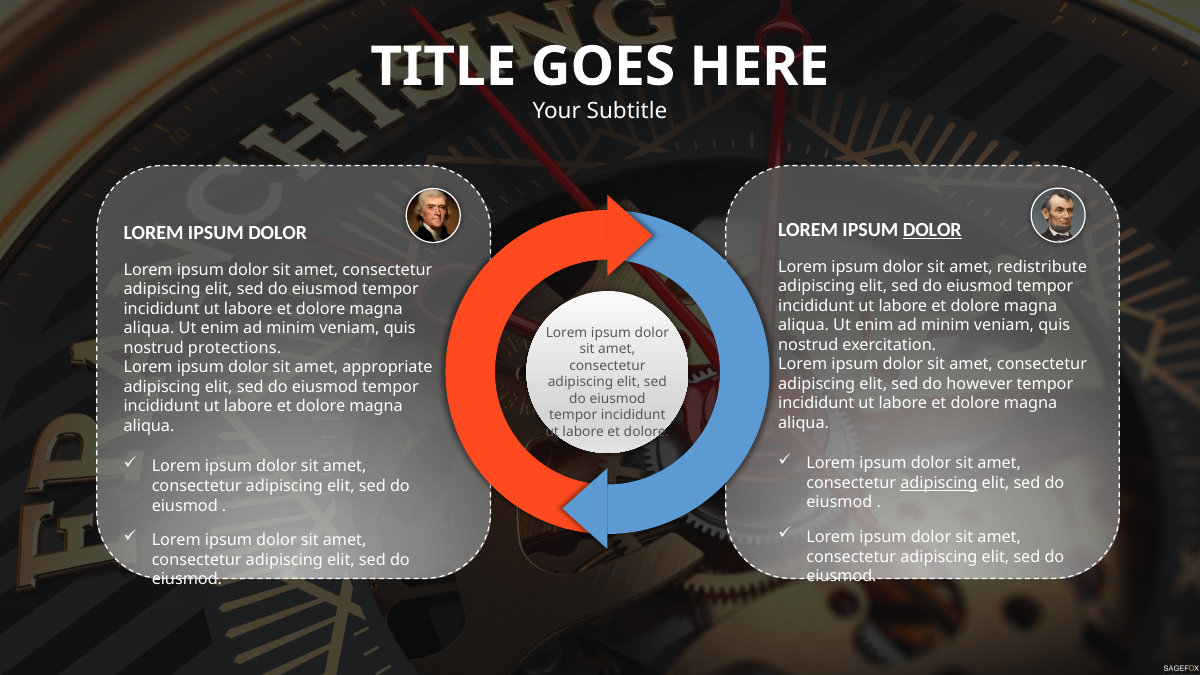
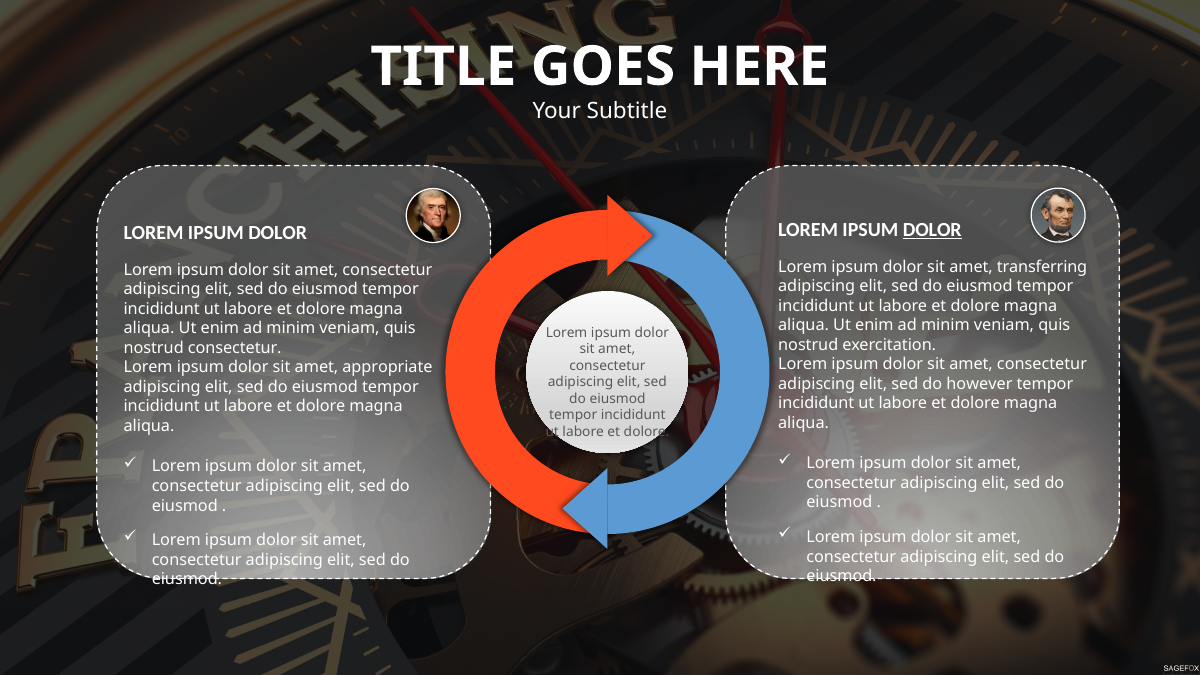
redistribute: redistribute -> transferring
nostrud protections: protections -> consectetur
adipiscing at (939, 483) underline: present -> none
